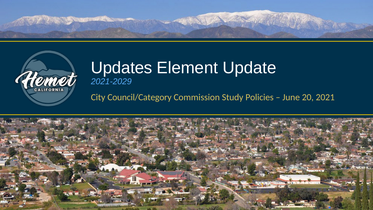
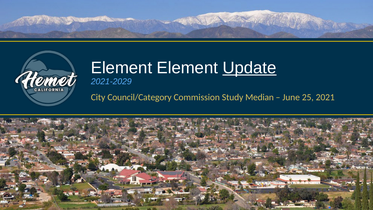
Updates at (122, 68): Updates -> Element
Update underline: none -> present
Policies: Policies -> Median
20: 20 -> 25
